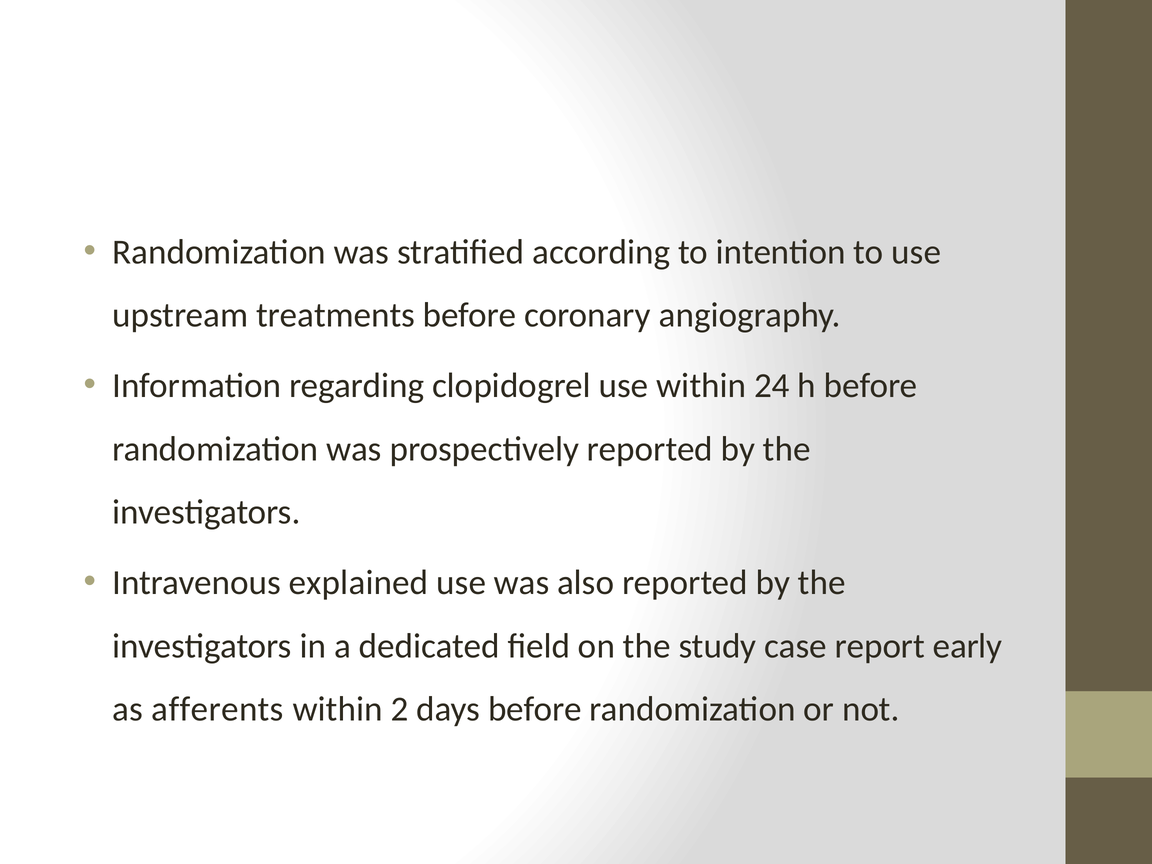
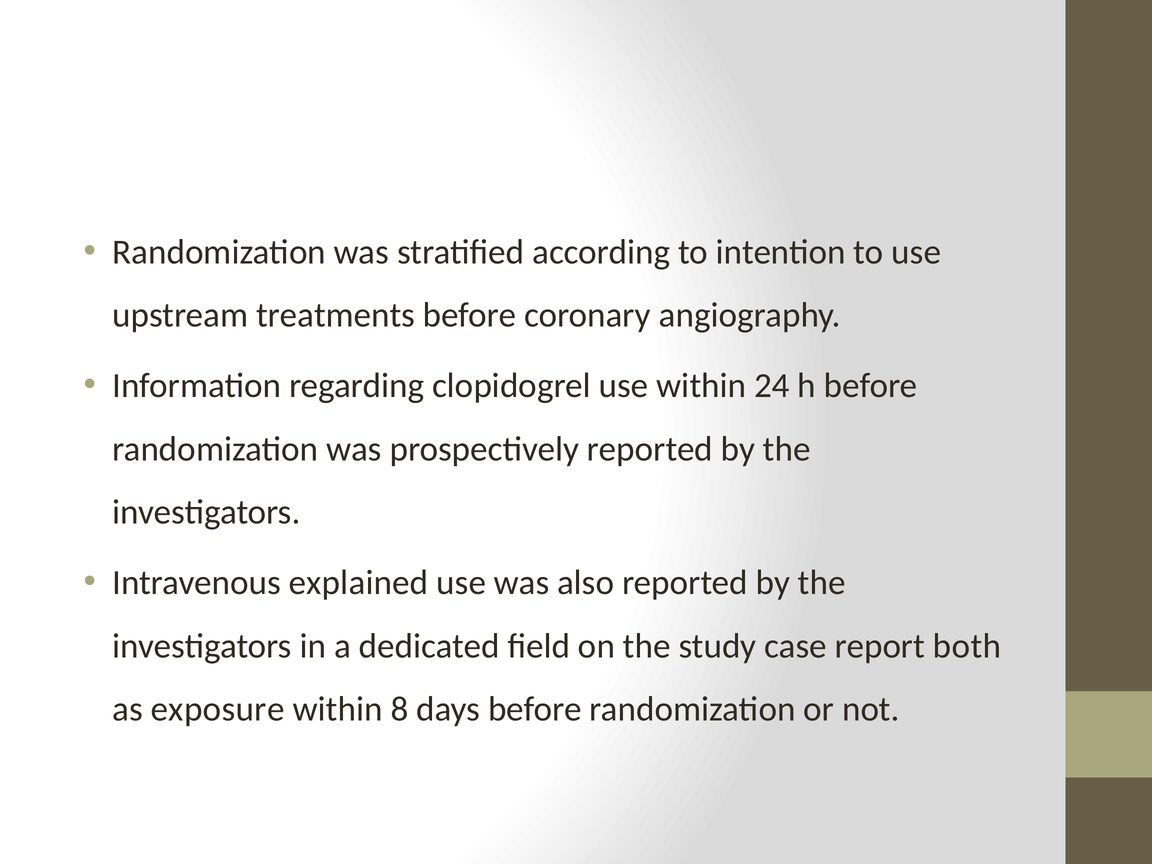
early: early -> both
afferents: afferents -> exposure
2: 2 -> 8
